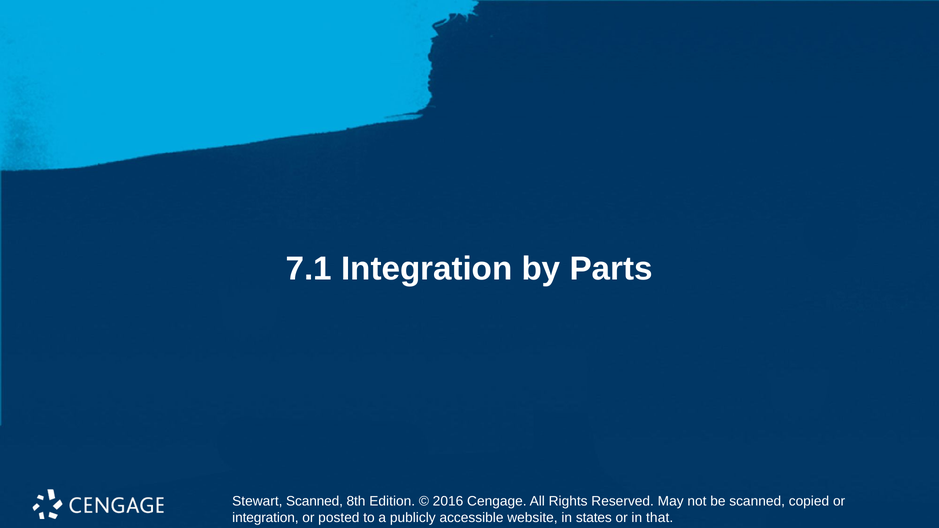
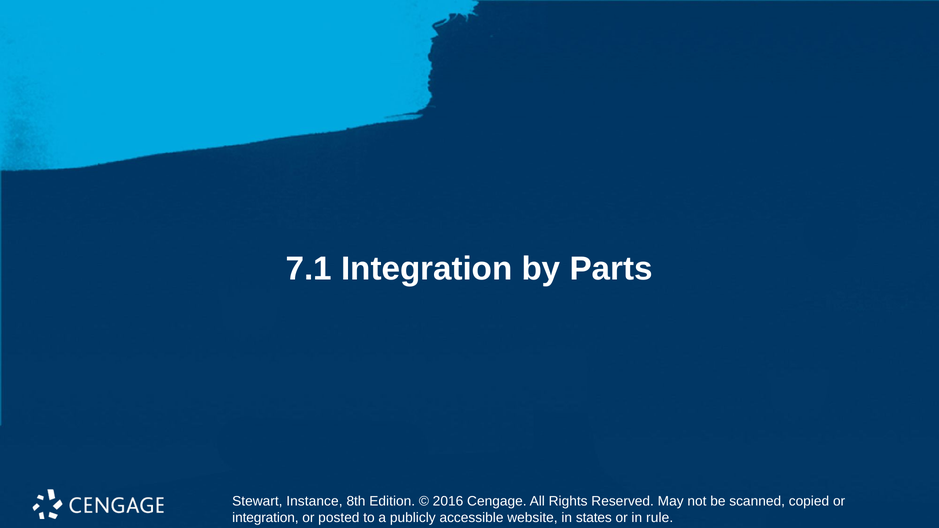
Stewart Scanned: Scanned -> Instance
that: that -> rule
